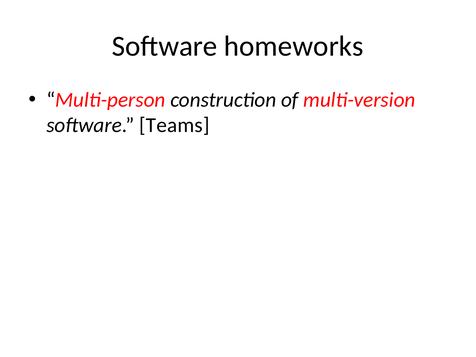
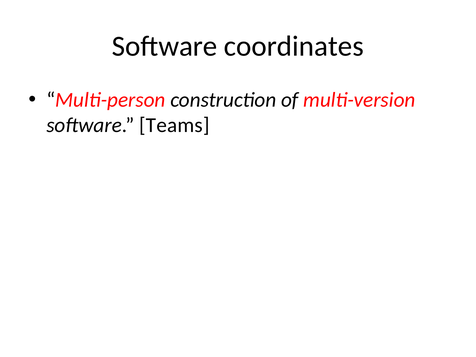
homeworks: homeworks -> coordinates
